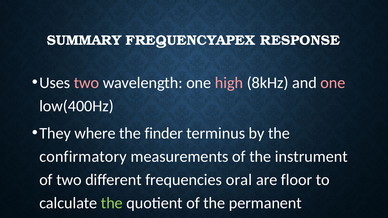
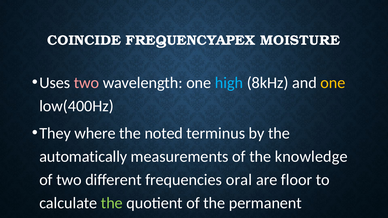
SUMMARY: SUMMARY -> COINCIDE
RESPONSE: RESPONSE -> MOISTURE
high colour: pink -> light blue
one at (333, 83) colour: pink -> yellow
finder: finder -> noted
confirmatory: confirmatory -> automatically
instrument: instrument -> knowledge
